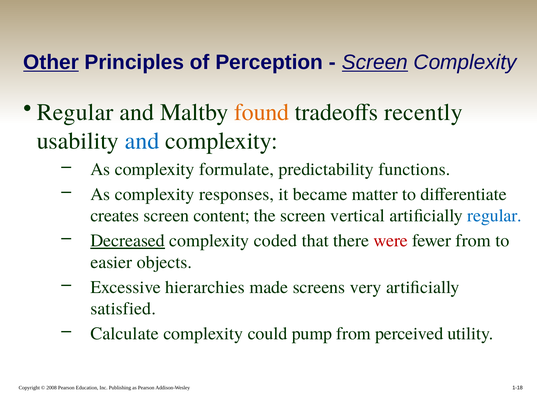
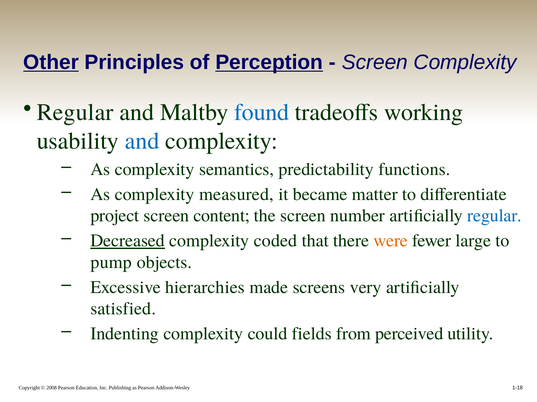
Perception underline: none -> present
Screen at (375, 62) underline: present -> none
found colour: orange -> blue
recently: recently -> working
formulate: formulate -> semantics
responses: responses -> measured
creates: creates -> project
vertical: vertical -> number
were colour: red -> orange
fewer from: from -> large
easier: easier -> pump
Calculate: Calculate -> Indenting
pump: pump -> fields
